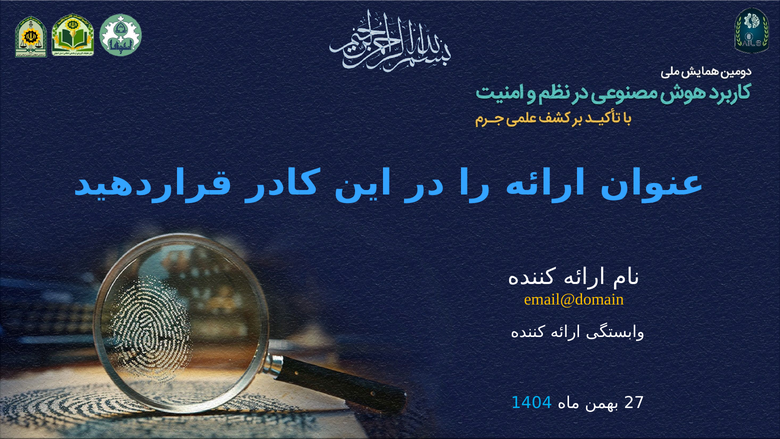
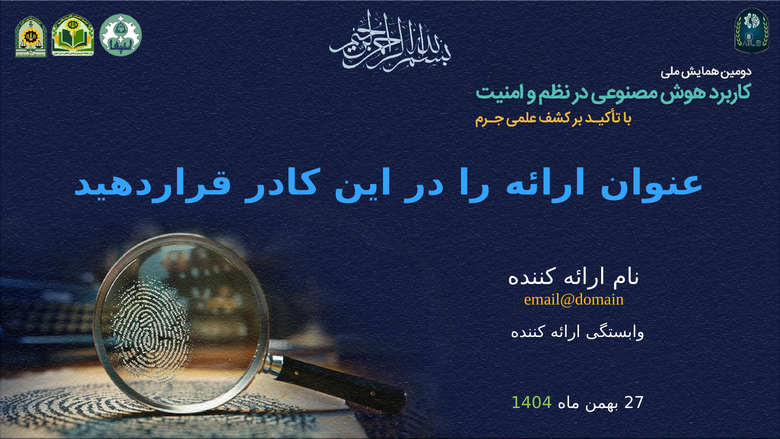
1404 colour: light blue -> light green
